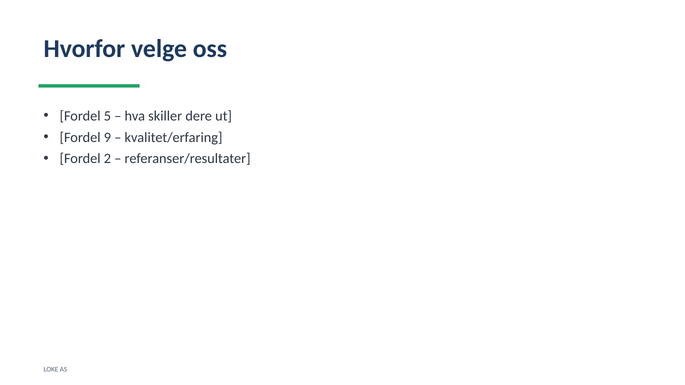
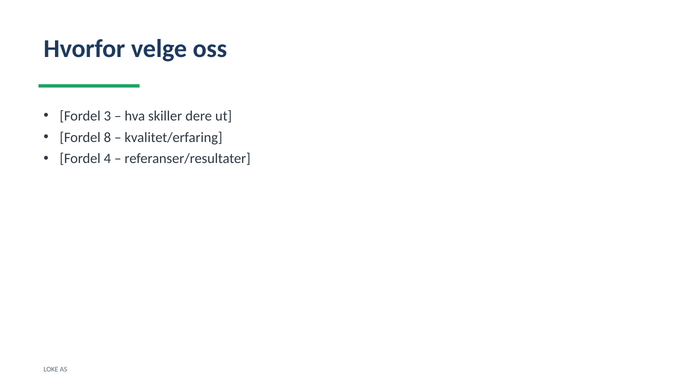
5: 5 -> 3
9: 9 -> 8
2: 2 -> 4
